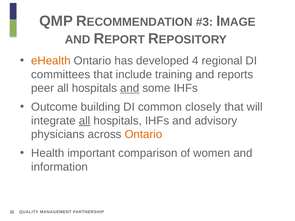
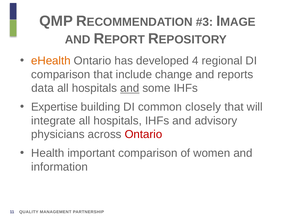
committees at (61, 75): committees -> comparison
training: training -> change
peer: peer -> data
Outcome: Outcome -> Expertise
all at (85, 121) underline: present -> none
Ontario at (143, 135) colour: orange -> red
